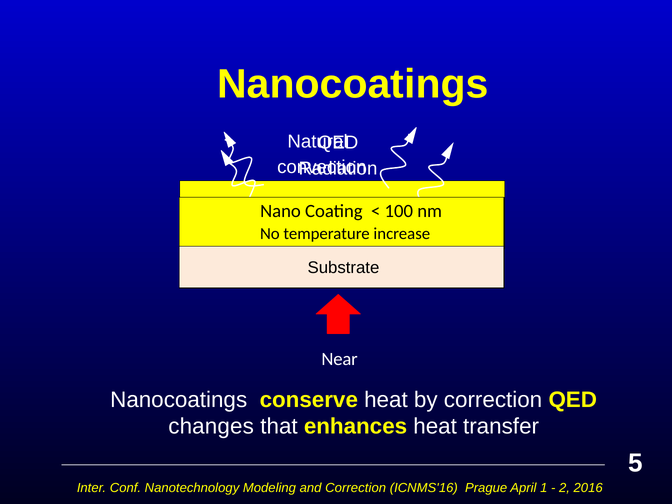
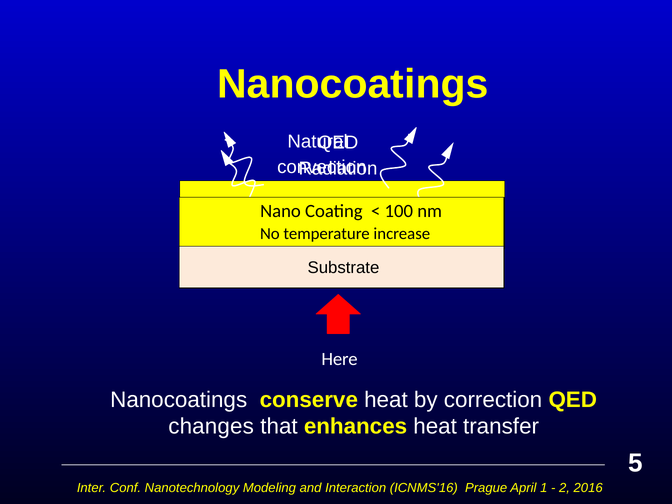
Near: Near -> Here
and Correction: Correction -> Interaction
